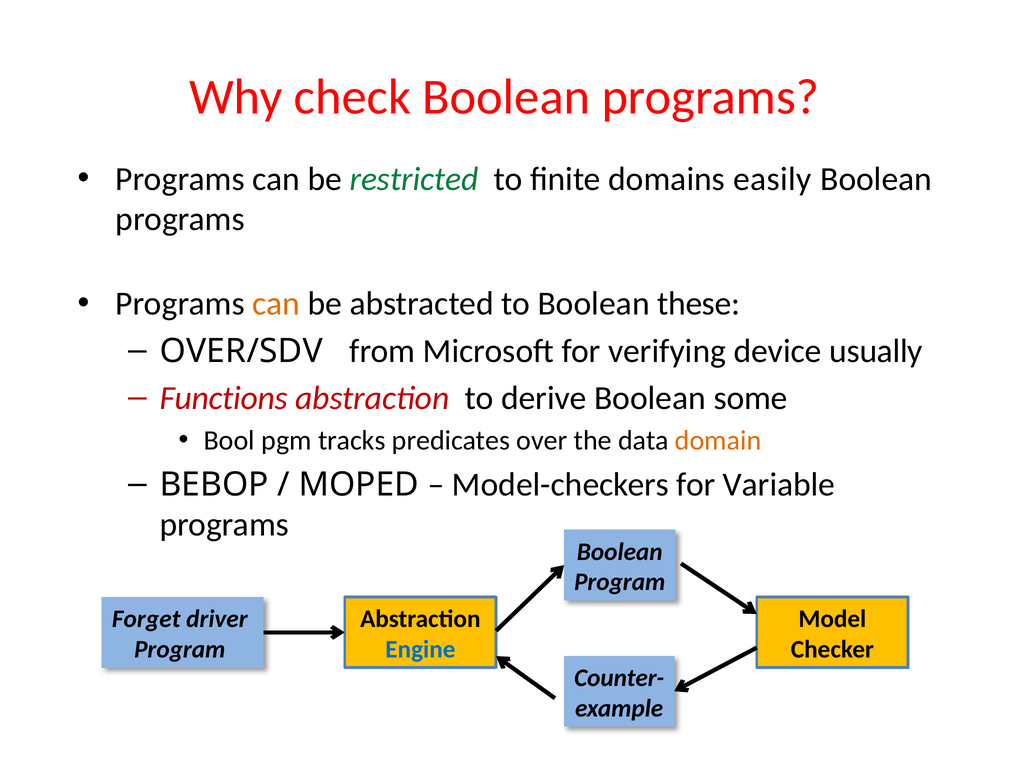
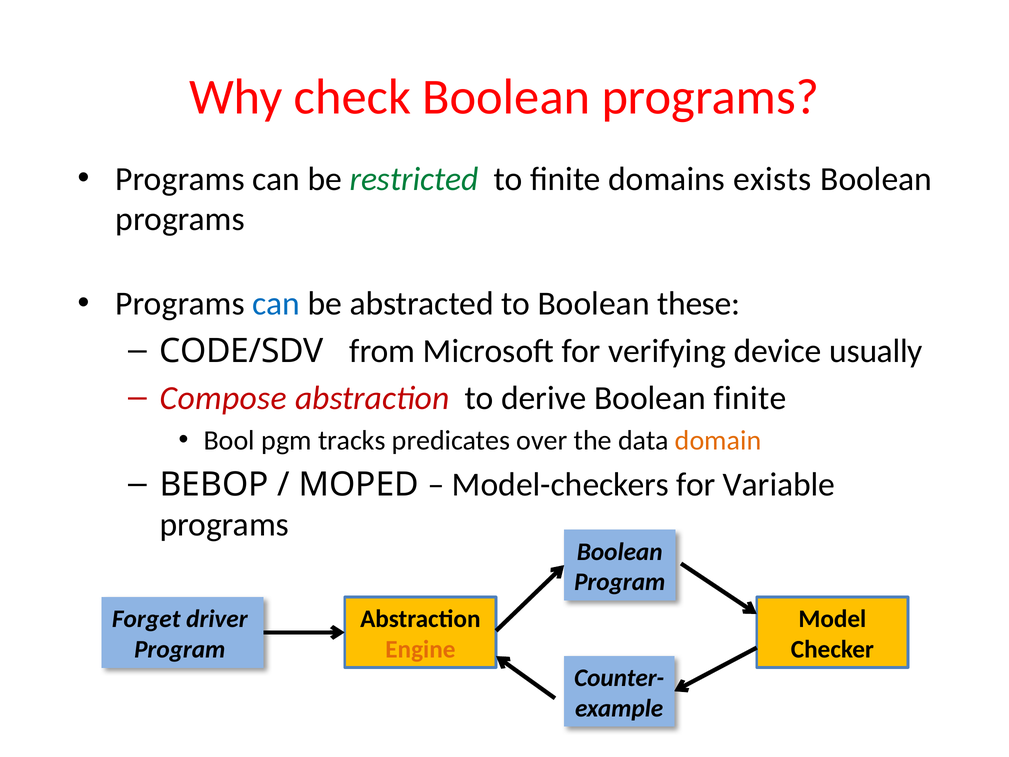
easily: easily -> exists
can at (276, 304) colour: orange -> blue
OVER/SDV: OVER/SDV -> CODE/SDV
Functions: Functions -> Compose
Boolean some: some -> finite
Engine colour: blue -> orange
